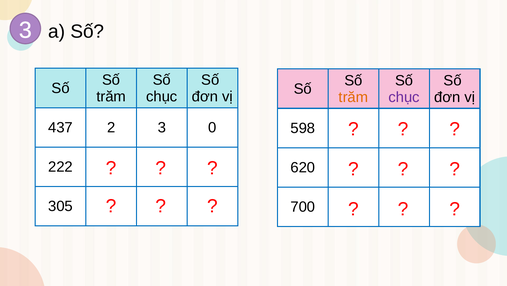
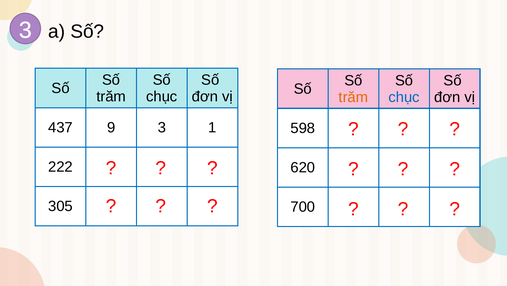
chục at (404, 97) colour: purple -> blue
437 2: 2 -> 9
0 at (212, 128): 0 -> 1
